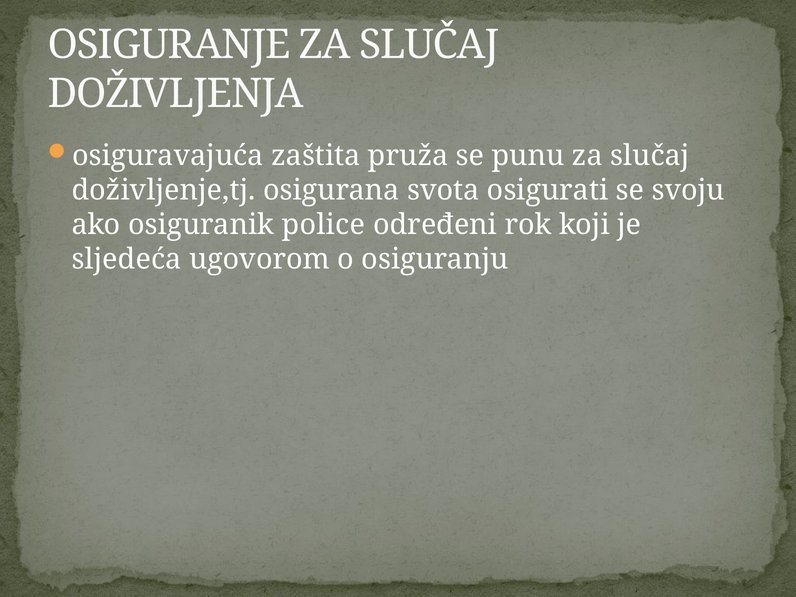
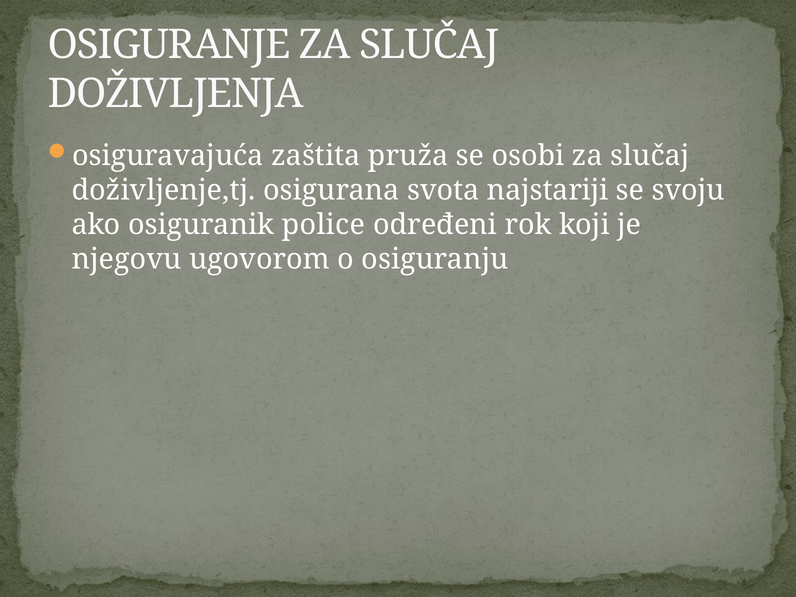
punu: punu -> osobi
osigurati: osigurati -> najstariji
sljedeća: sljedeća -> njegovu
